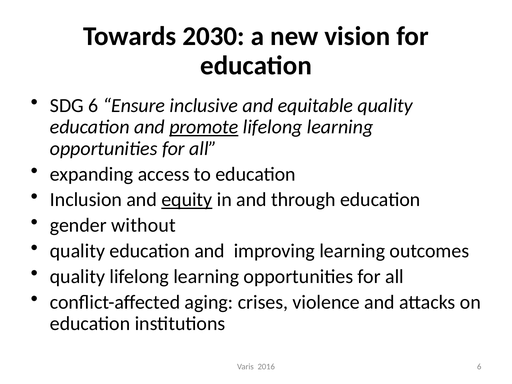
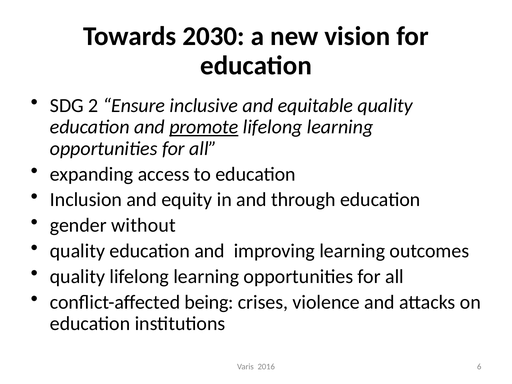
SDG 6: 6 -> 2
equity underline: present -> none
aging: aging -> being
